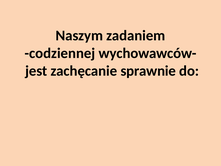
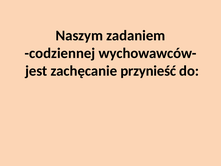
sprawnie: sprawnie -> przynieść
